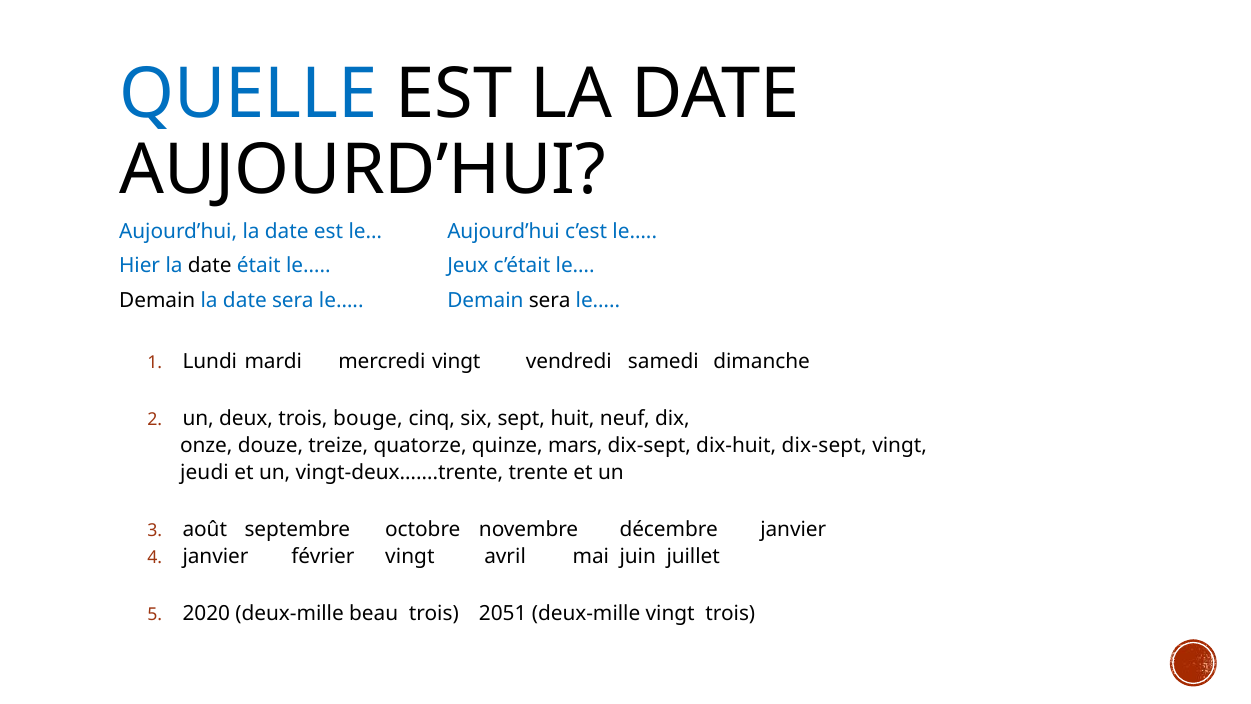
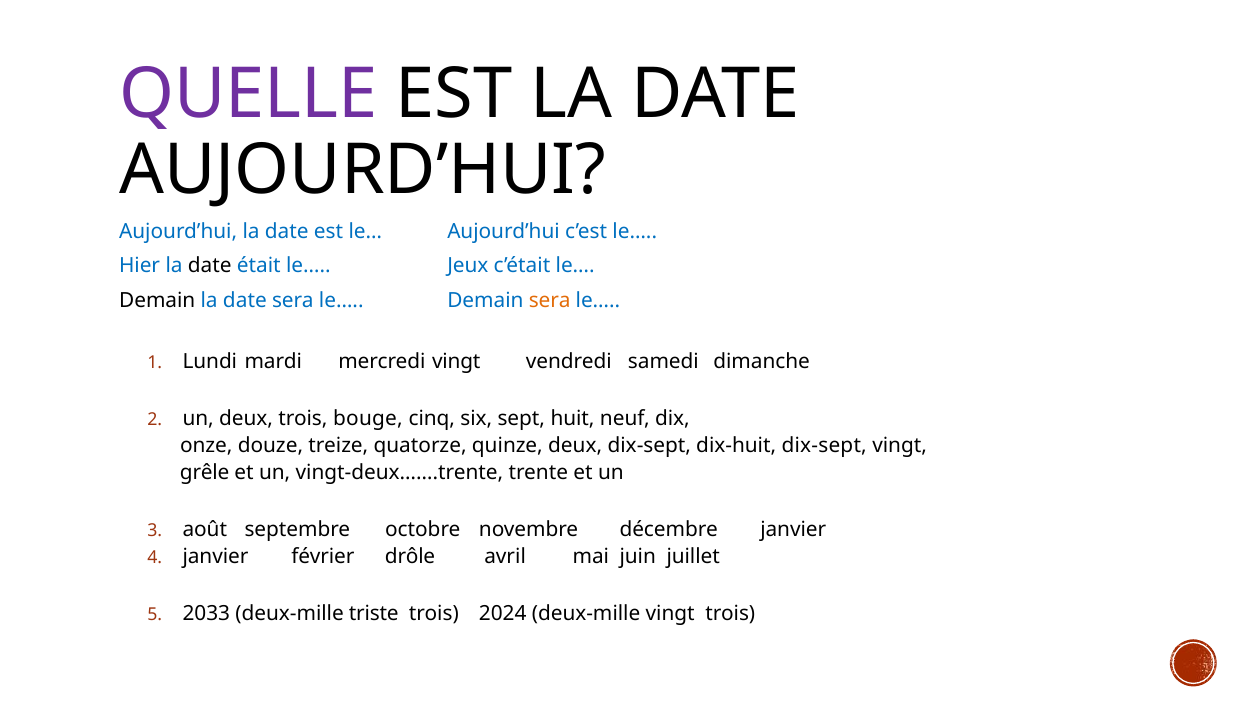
QUELLE colour: blue -> purple
sera at (550, 300) colour: black -> orange
quinze mars: mars -> deux
jeudi: jeudi -> grêle
février vingt: vingt -> drôle
2020: 2020 -> 2033
beau: beau -> triste
2051: 2051 -> 2024
